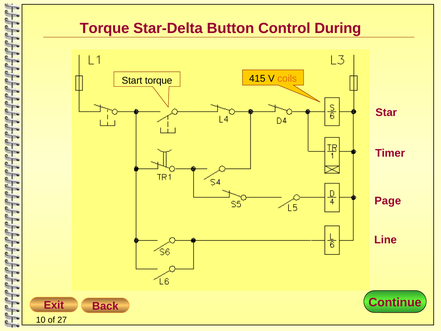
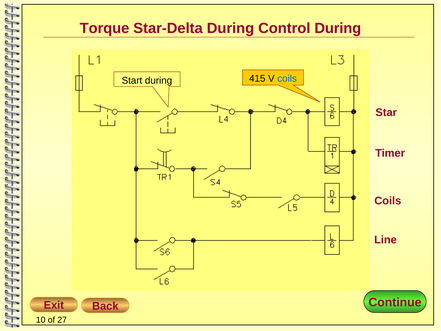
Star-Delta Button: Button -> During
coils at (287, 79) colour: orange -> blue
Start torque: torque -> during
Page at (388, 201): Page -> Coils
